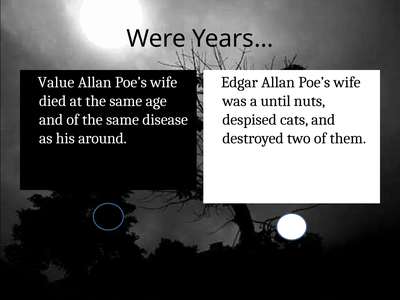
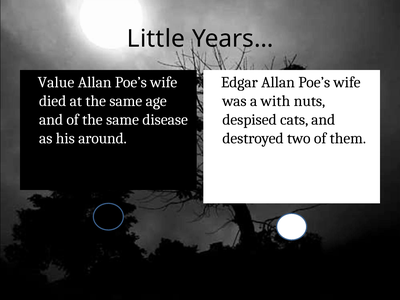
Were: Were -> Little
until: until -> with
